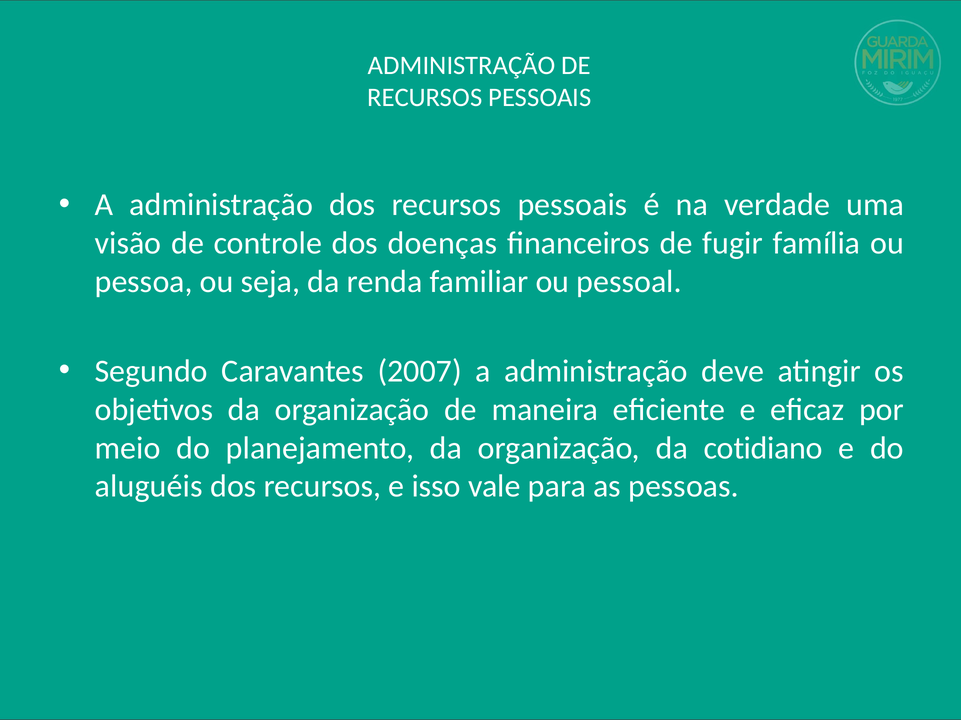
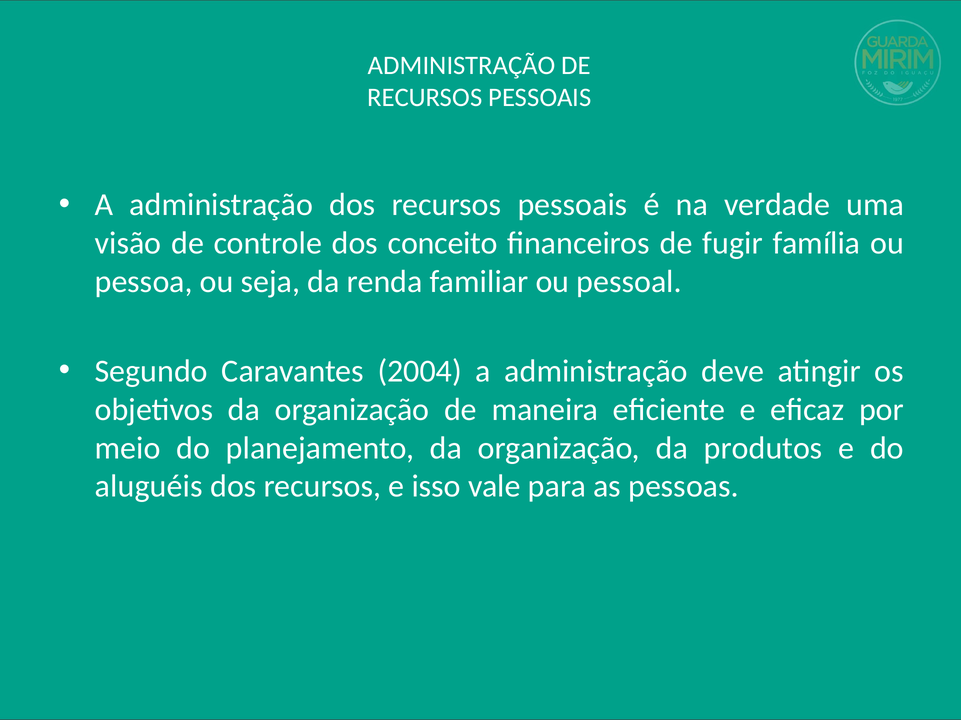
doenças: doenças -> conceito
2007: 2007 -> 2004
cotidiano: cotidiano -> produtos
